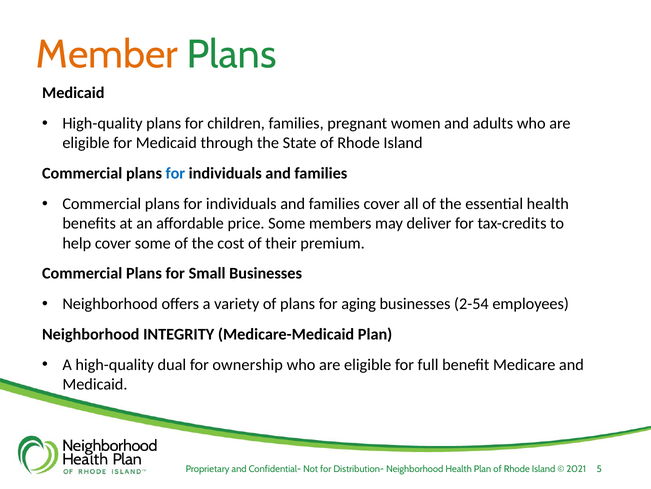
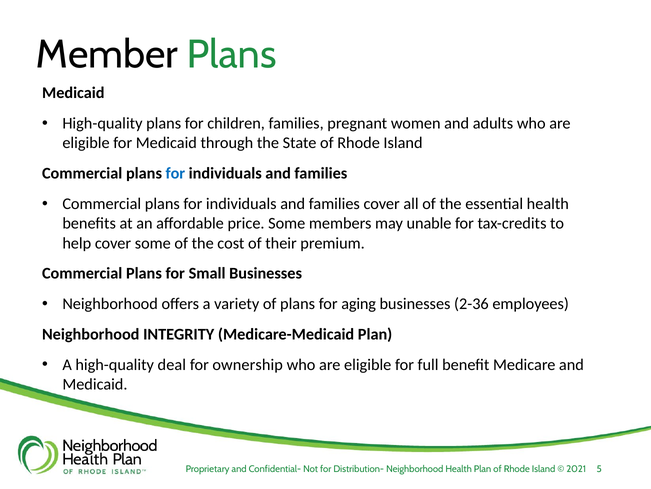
Member colour: orange -> black
deliver: deliver -> unable
2-54: 2-54 -> 2-36
dual: dual -> deal
